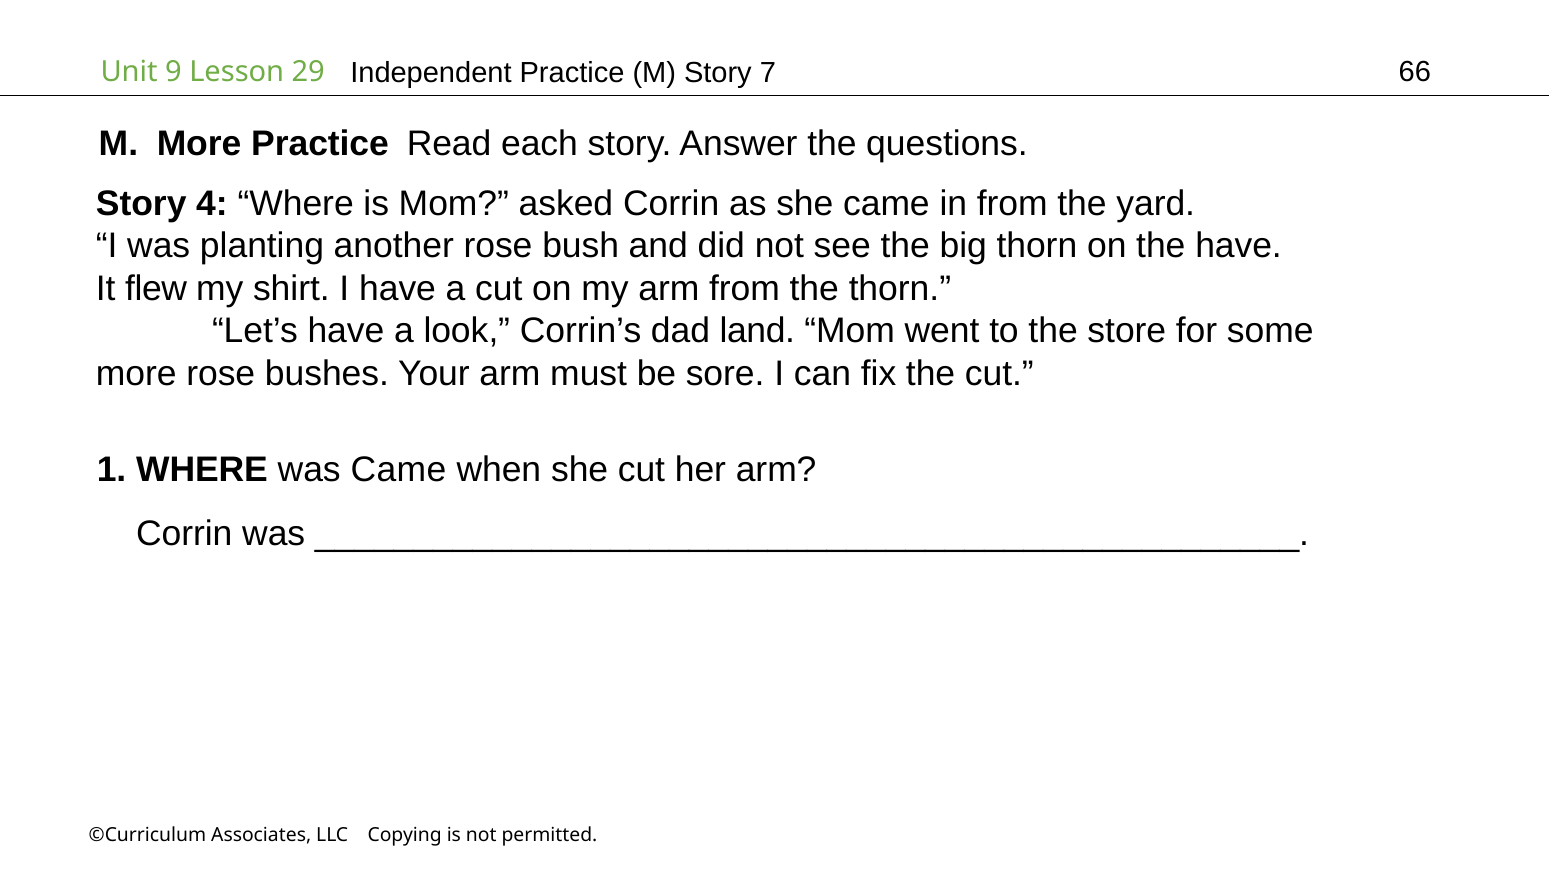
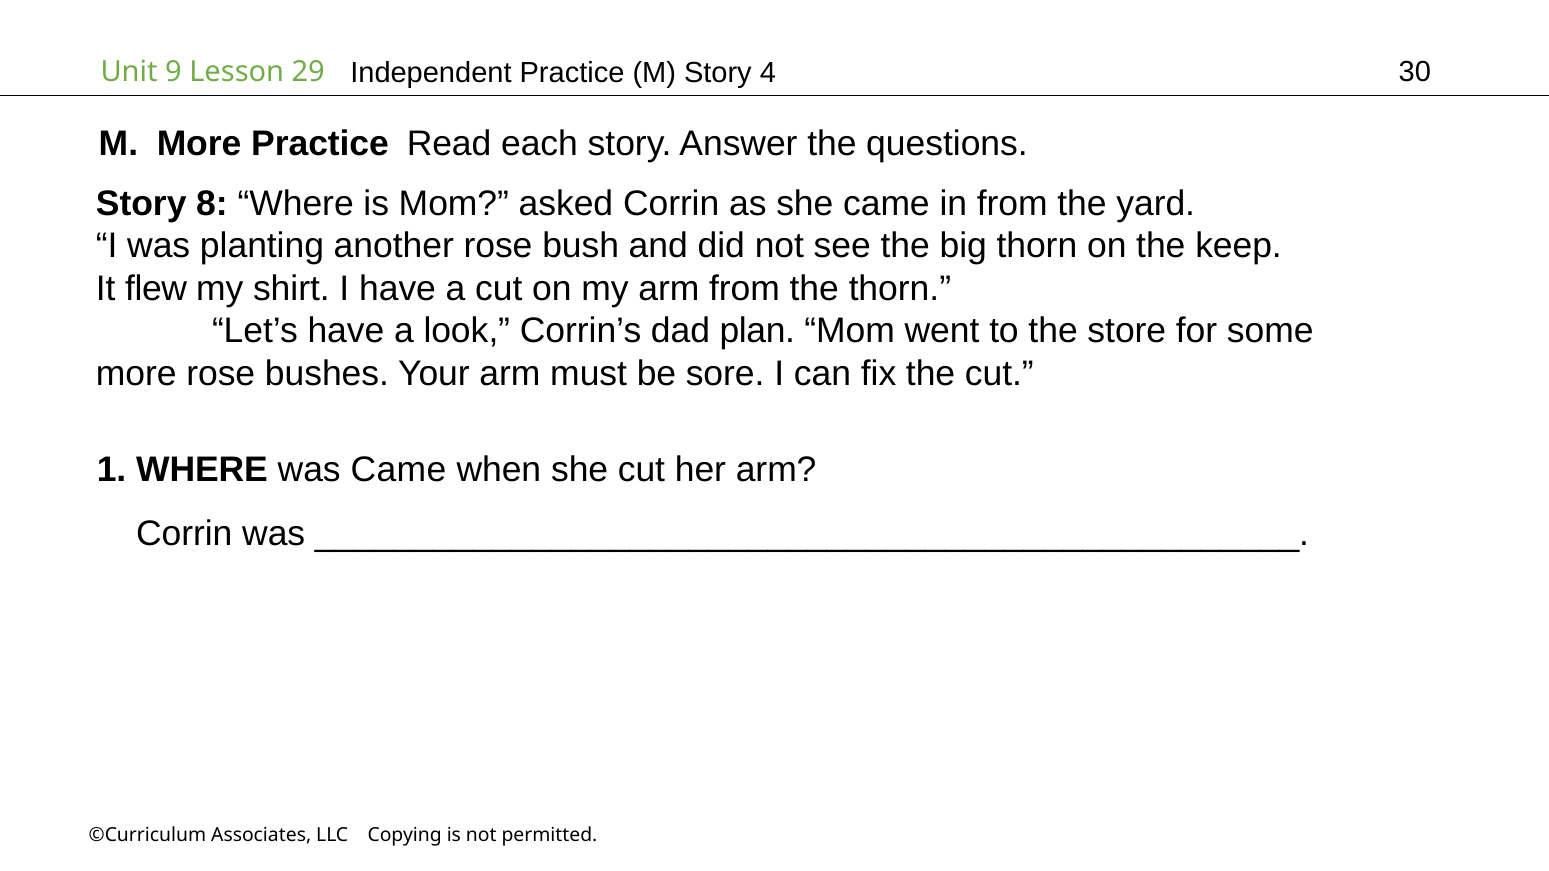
7: 7 -> 4
66: 66 -> 30
4: 4 -> 8
the have: have -> keep
land: land -> plan
